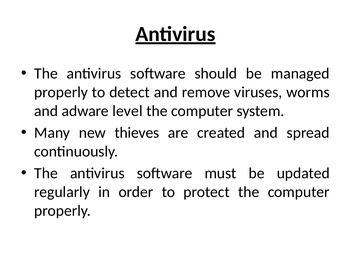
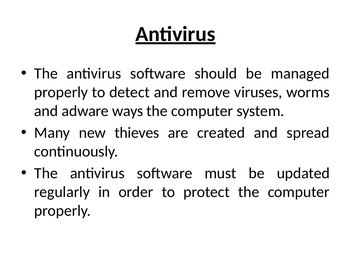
level: level -> ways
